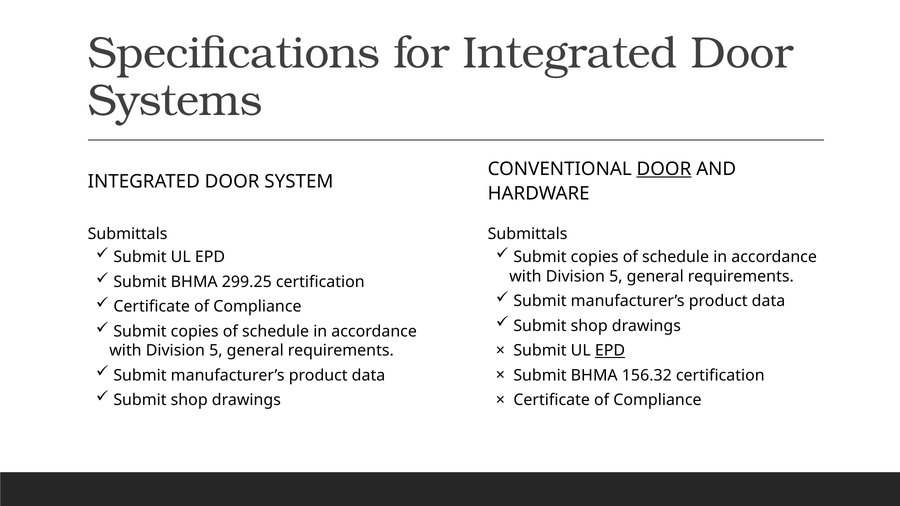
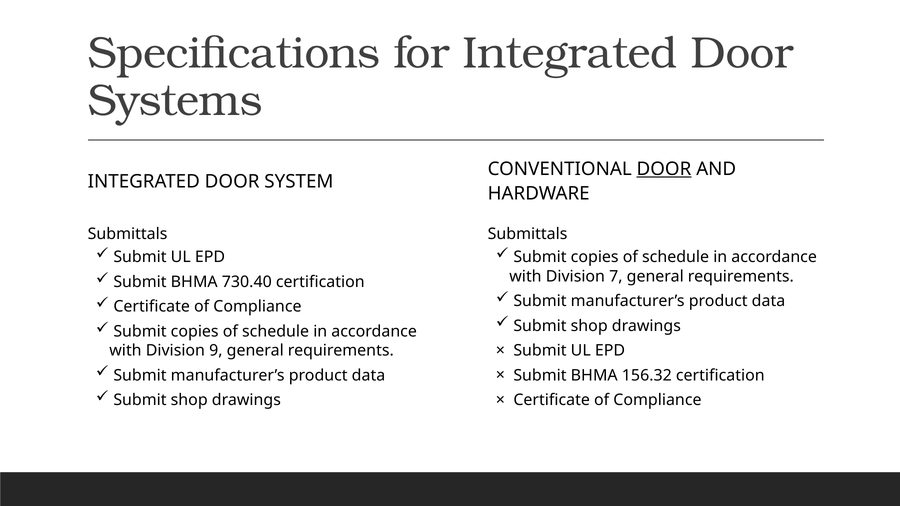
5 at (616, 276): 5 -> 7
299.25: 299.25 -> 730.40
EPD at (610, 351) underline: present -> none
5 at (216, 351): 5 -> 9
